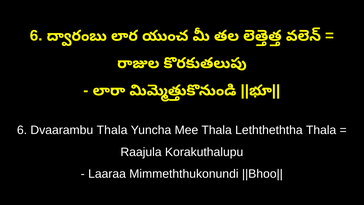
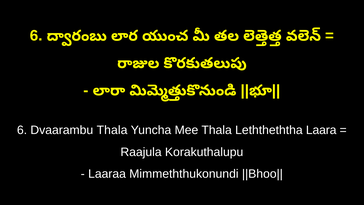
Leththeththa Thala: Thala -> Laara
